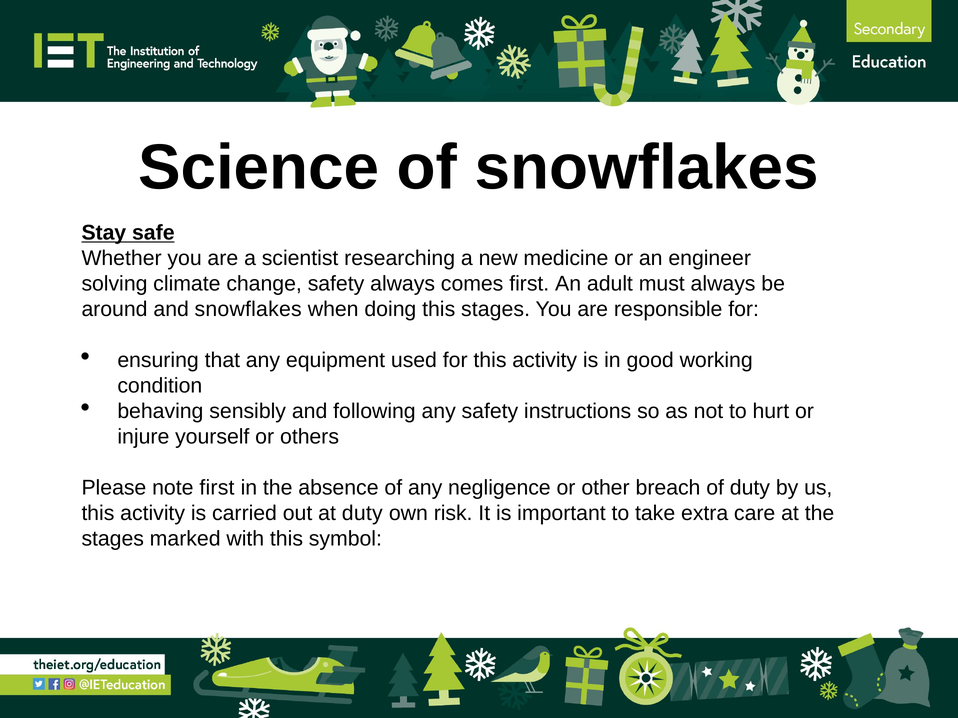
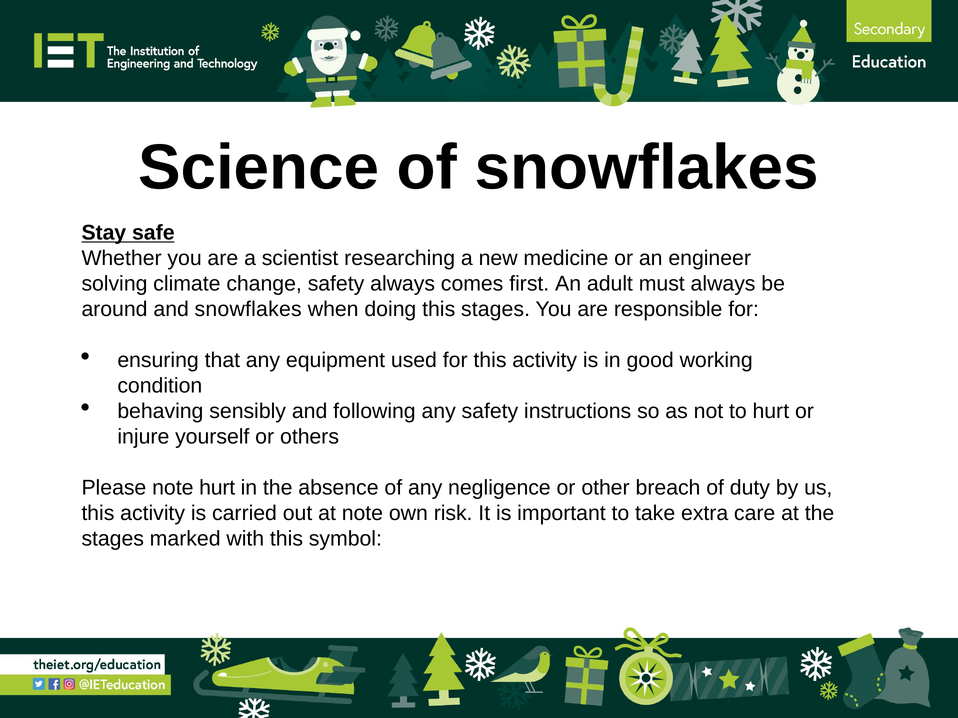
note first: first -> hurt
at duty: duty -> note
